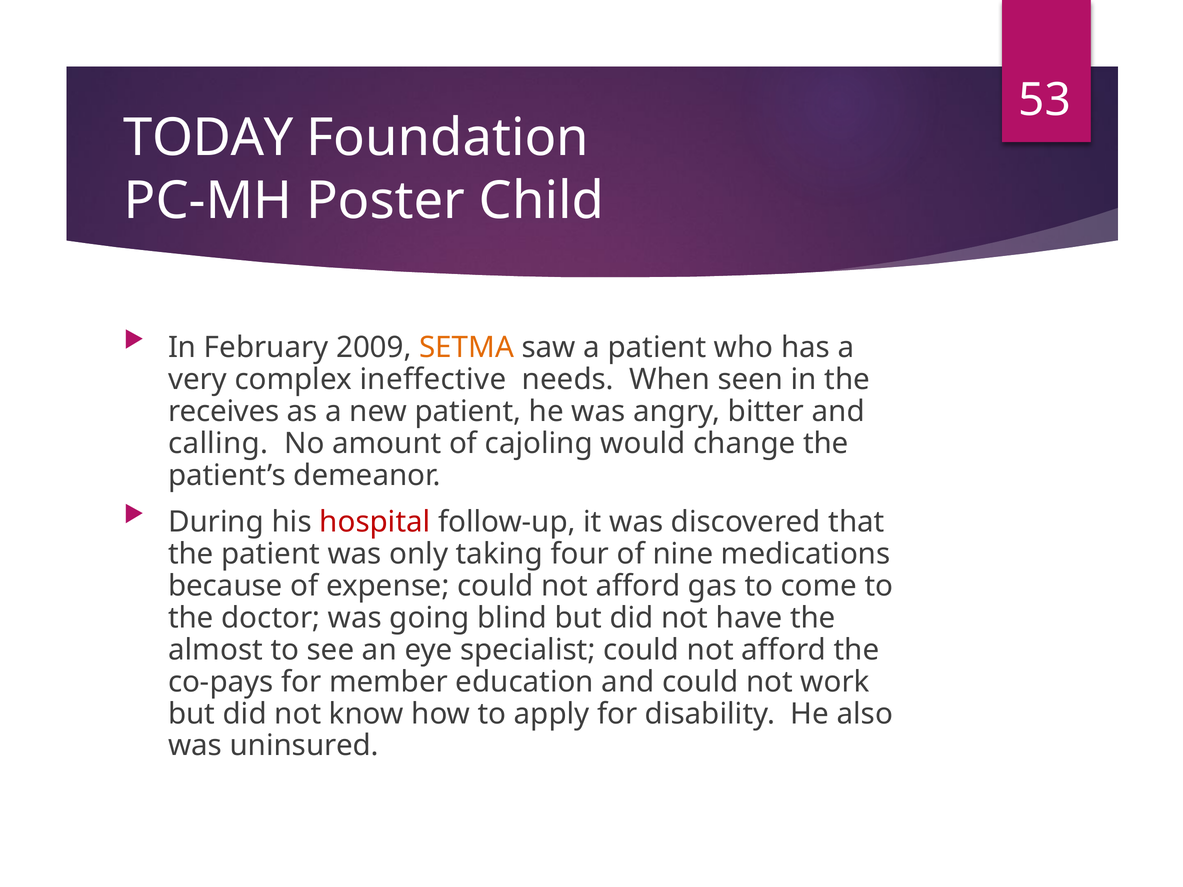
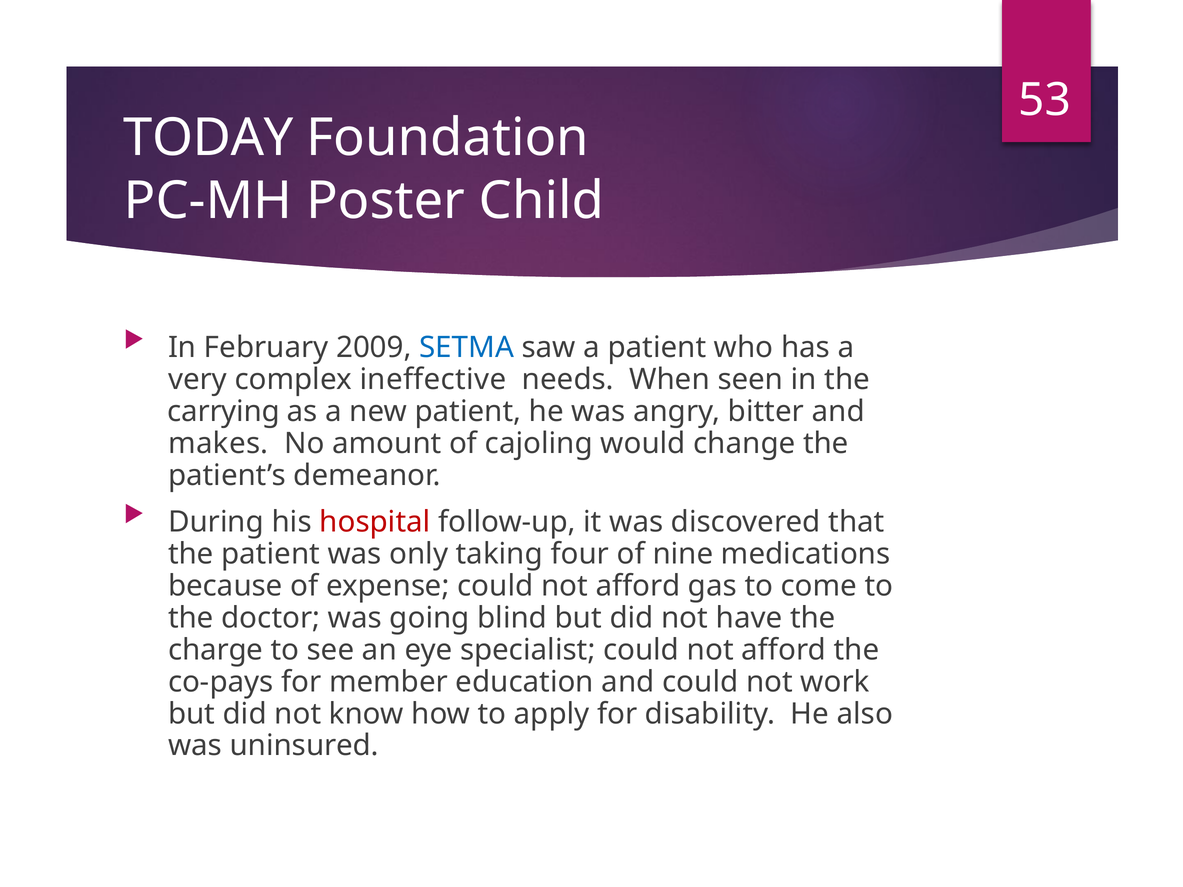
SETMA colour: orange -> blue
receives: receives -> carrying
calling: calling -> makes
almost: almost -> charge
